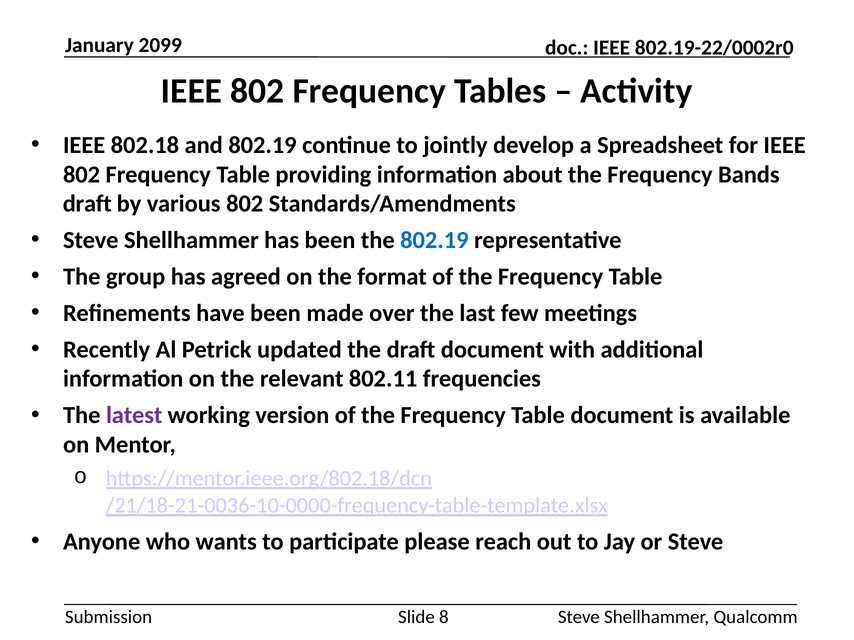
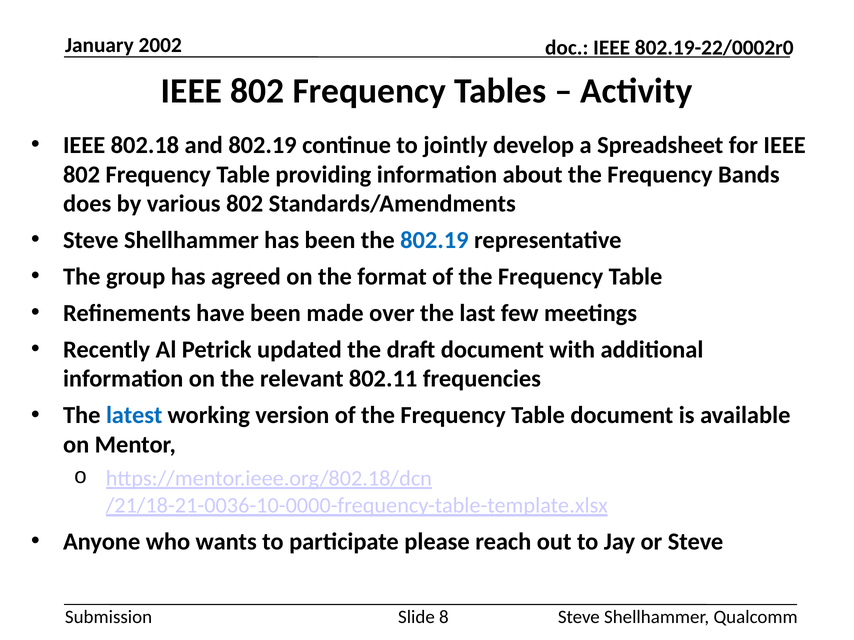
2099: 2099 -> 2002
draft at (87, 204): draft -> does
latest colour: purple -> blue
